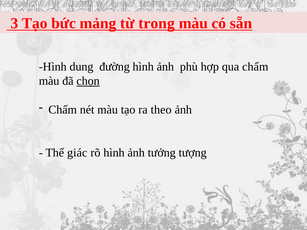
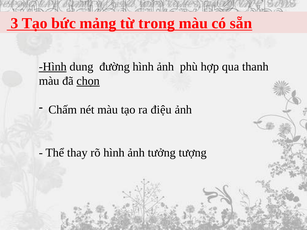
Hình at (53, 67) underline: none -> present
qua chấm: chấm -> thanh
theo: theo -> điệu
giác: giác -> thay
